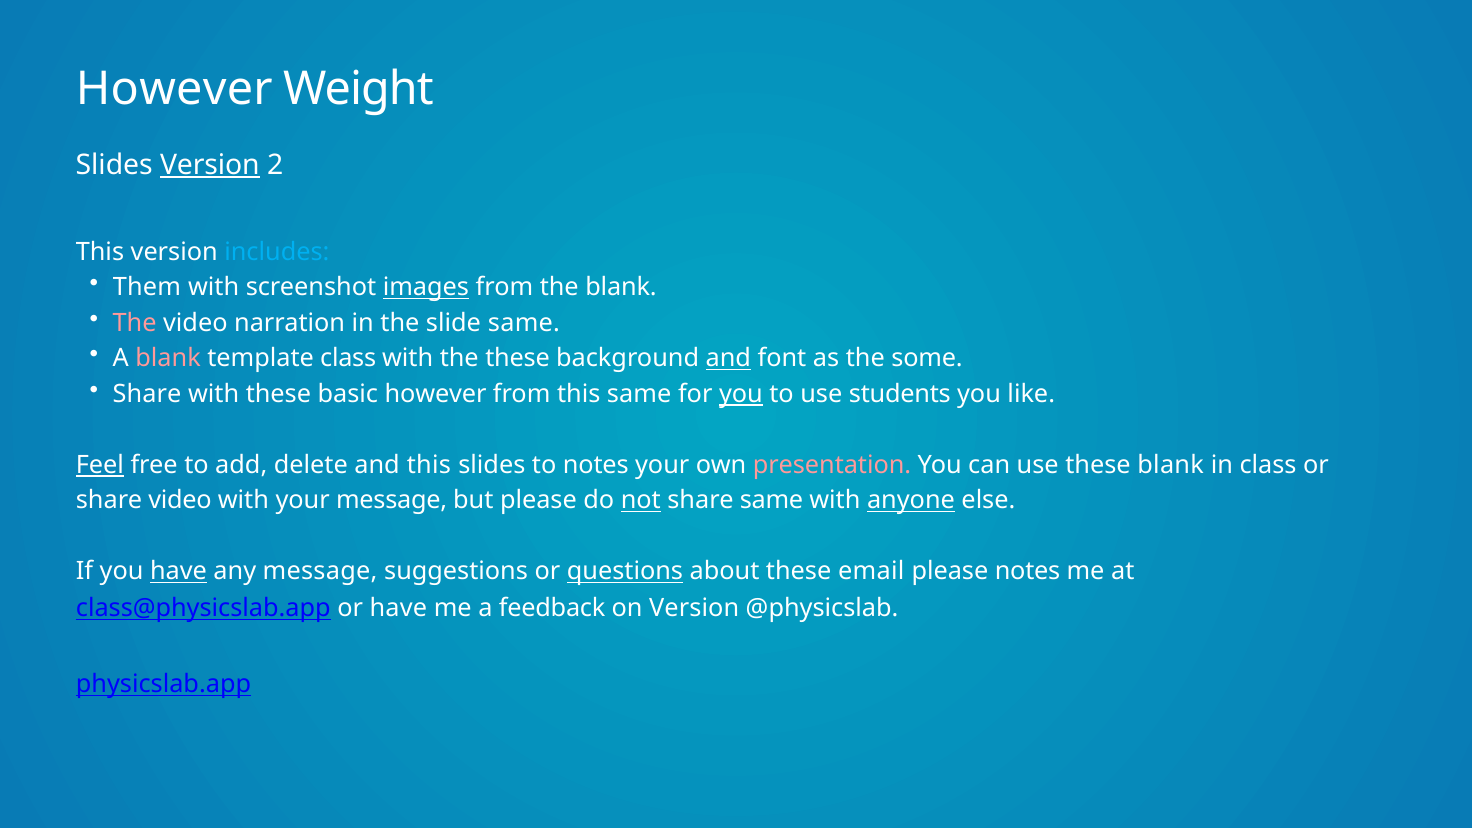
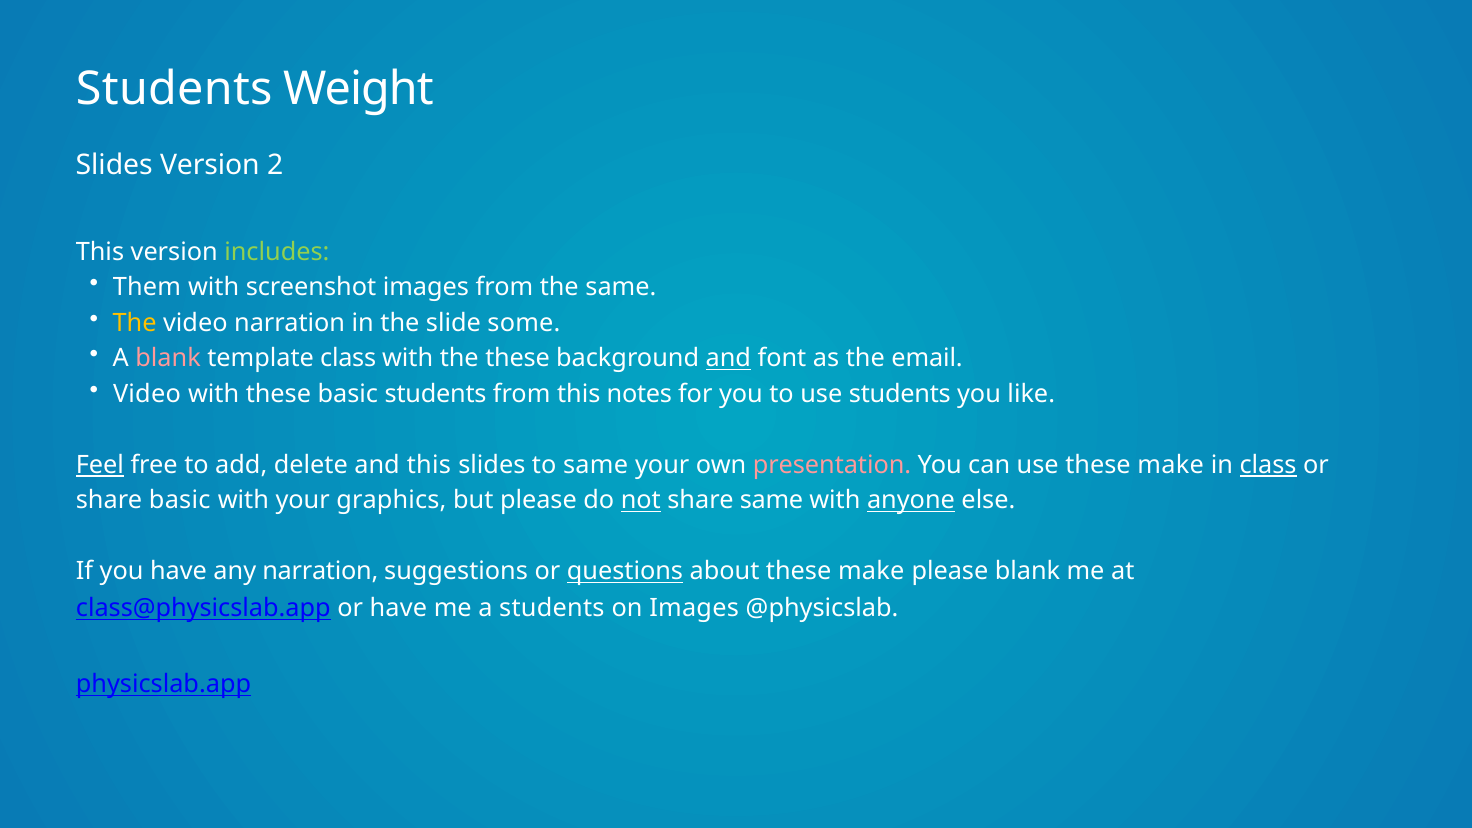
However at (174, 89): However -> Students
Version at (210, 165) underline: present -> none
includes colour: light blue -> light green
images at (426, 288) underline: present -> none
the blank: blank -> same
The at (135, 323) colour: pink -> yellow
slide same: same -> some
some: some -> email
Share at (147, 394): Share -> Video
basic however: however -> students
this same: same -> notes
you at (741, 394) underline: present -> none
to notes: notes -> same
use these blank: blank -> make
class at (1268, 465) underline: none -> present
share video: video -> basic
your message: message -> graphics
have at (178, 572) underline: present -> none
any message: message -> narration
about these email: email -> make
please notes: notes -> blank
a feedback: feedback -> students
on Version: Version -> Images
